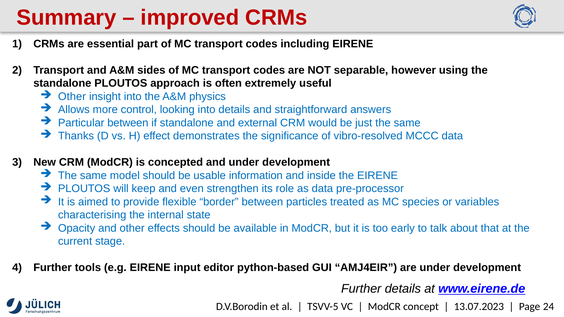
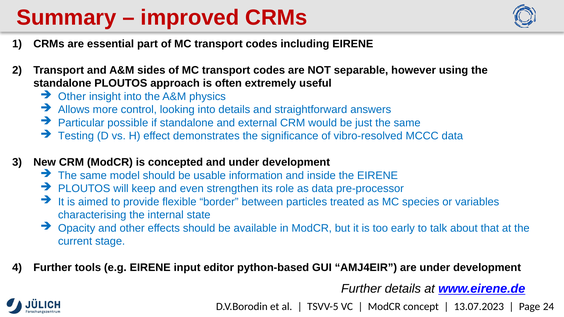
Particular between: between -> possible
Thanks: Thanks -> Testing
